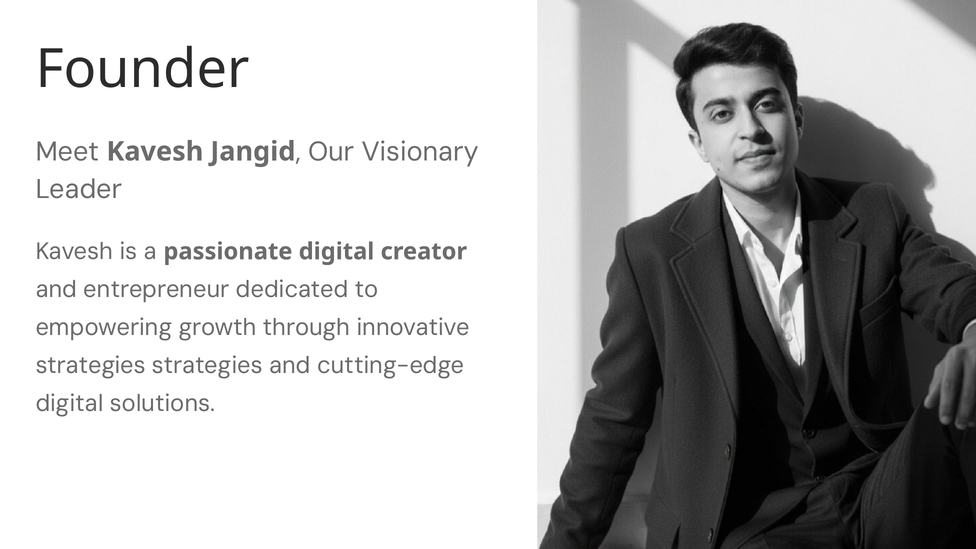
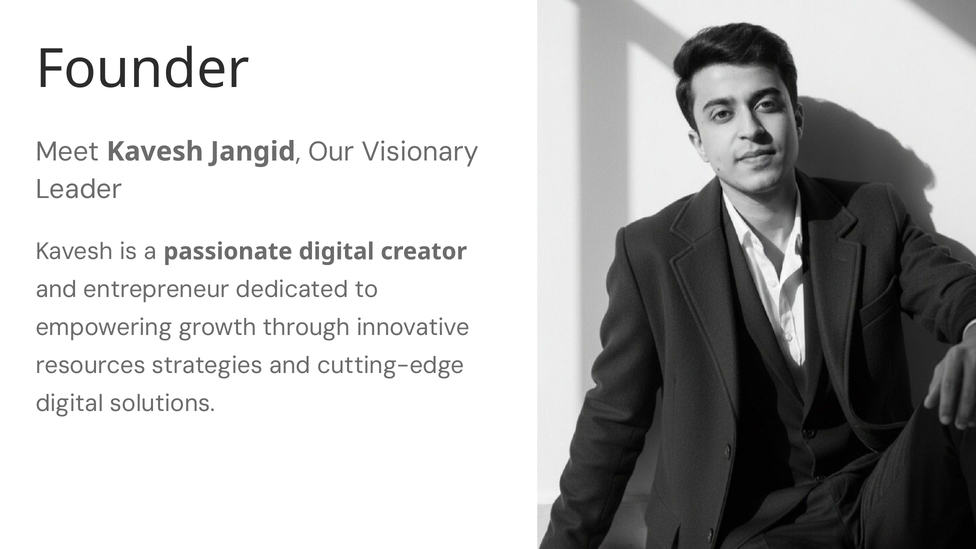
strategies at (91, 365): strategies -> resources
